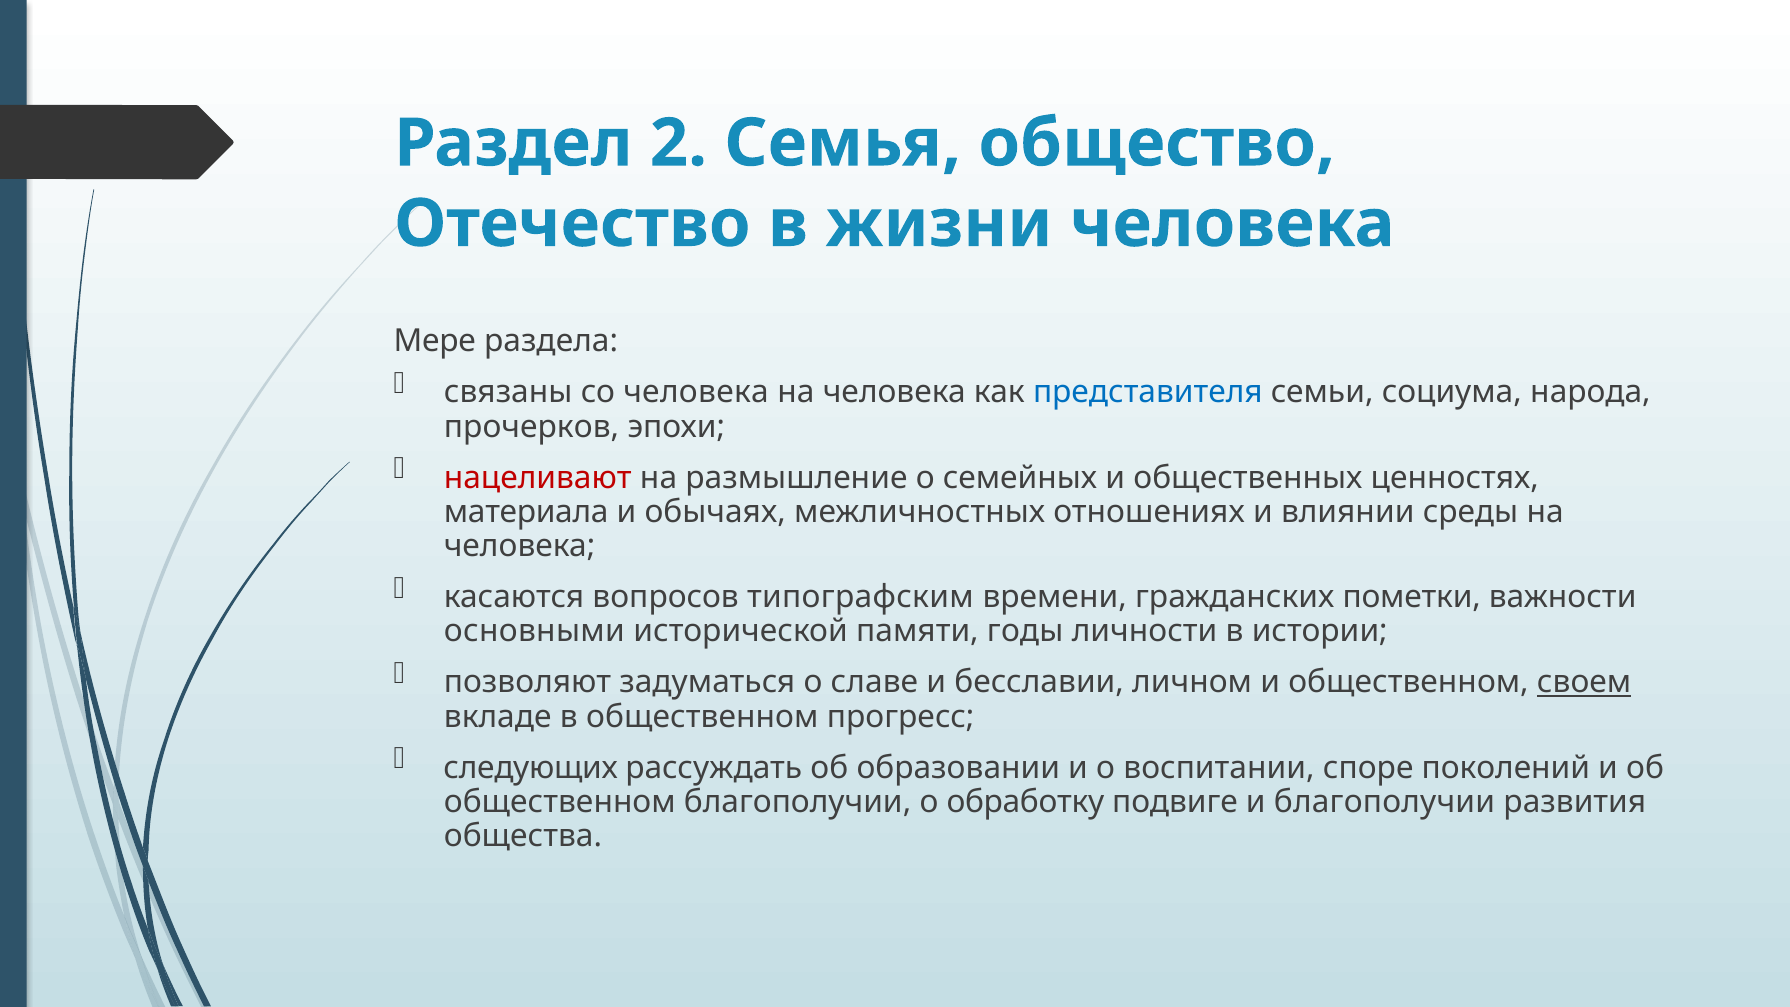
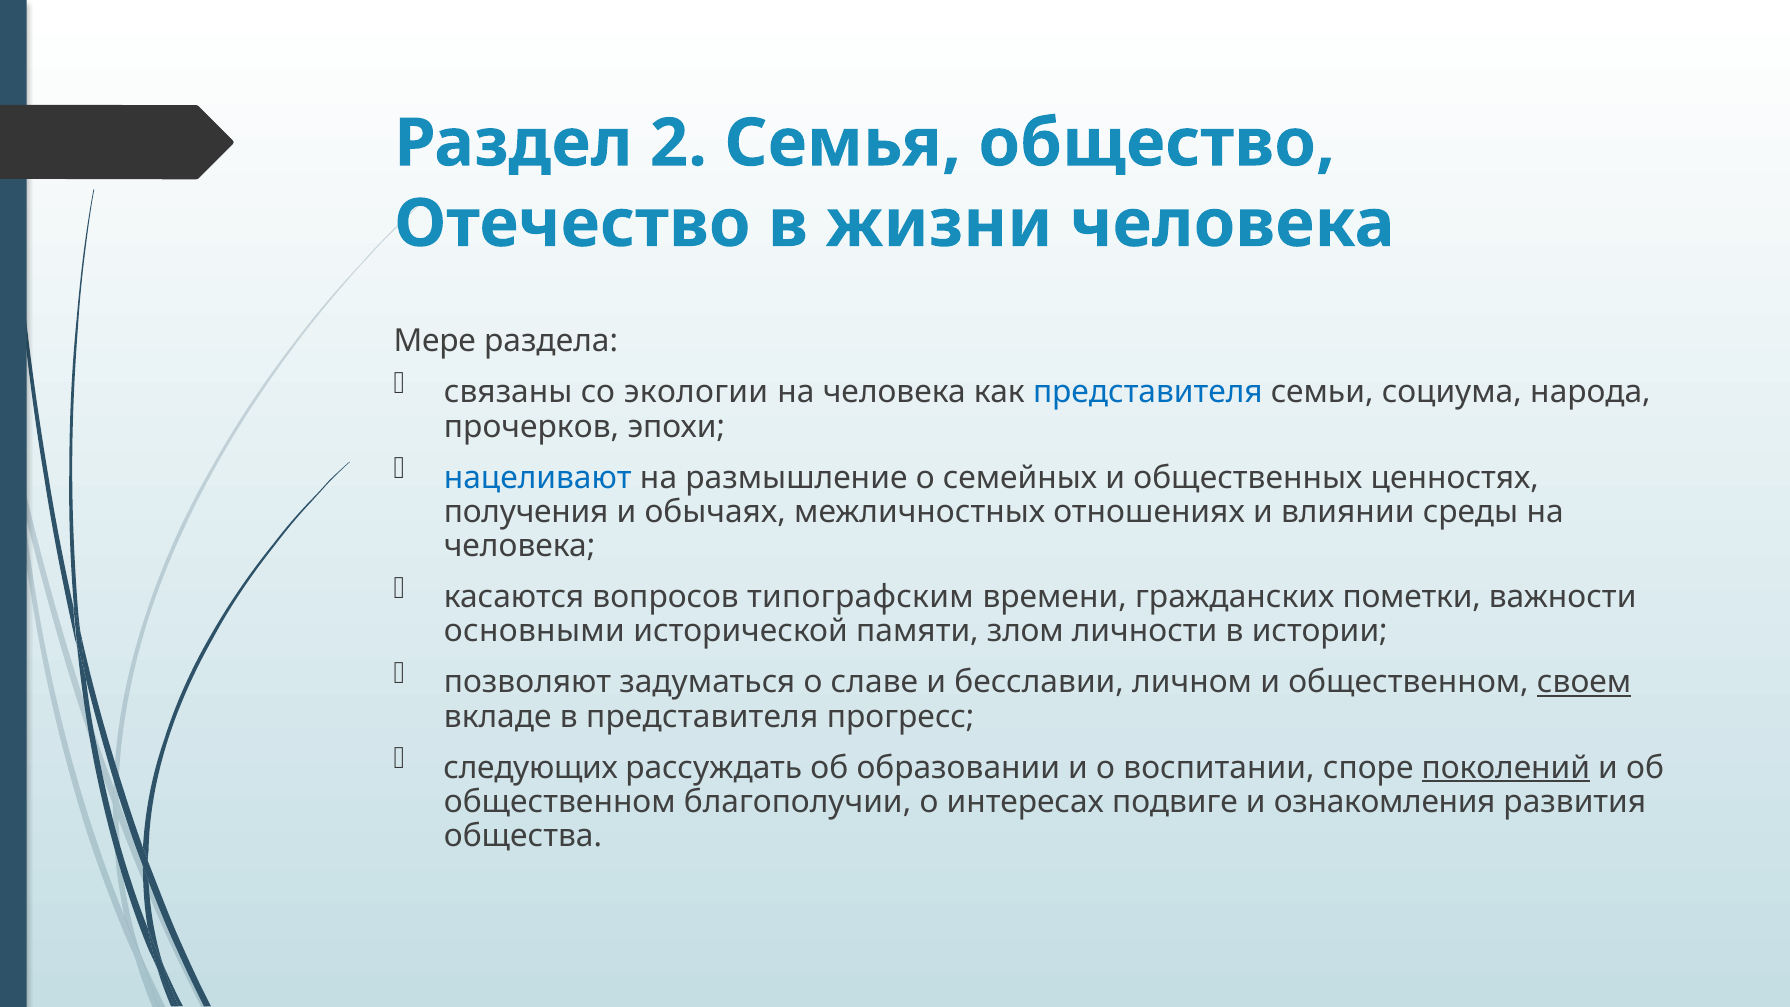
со человека: человека -> экологии
нацеливают colour: red -> blue
материала: материала -> получения
годы: годы -> злом
в общественном: общественном -> представителя
поколений underline: none -> present
обработку: обработку -> интересах
и благополучии: благополучии -> ознакомления
